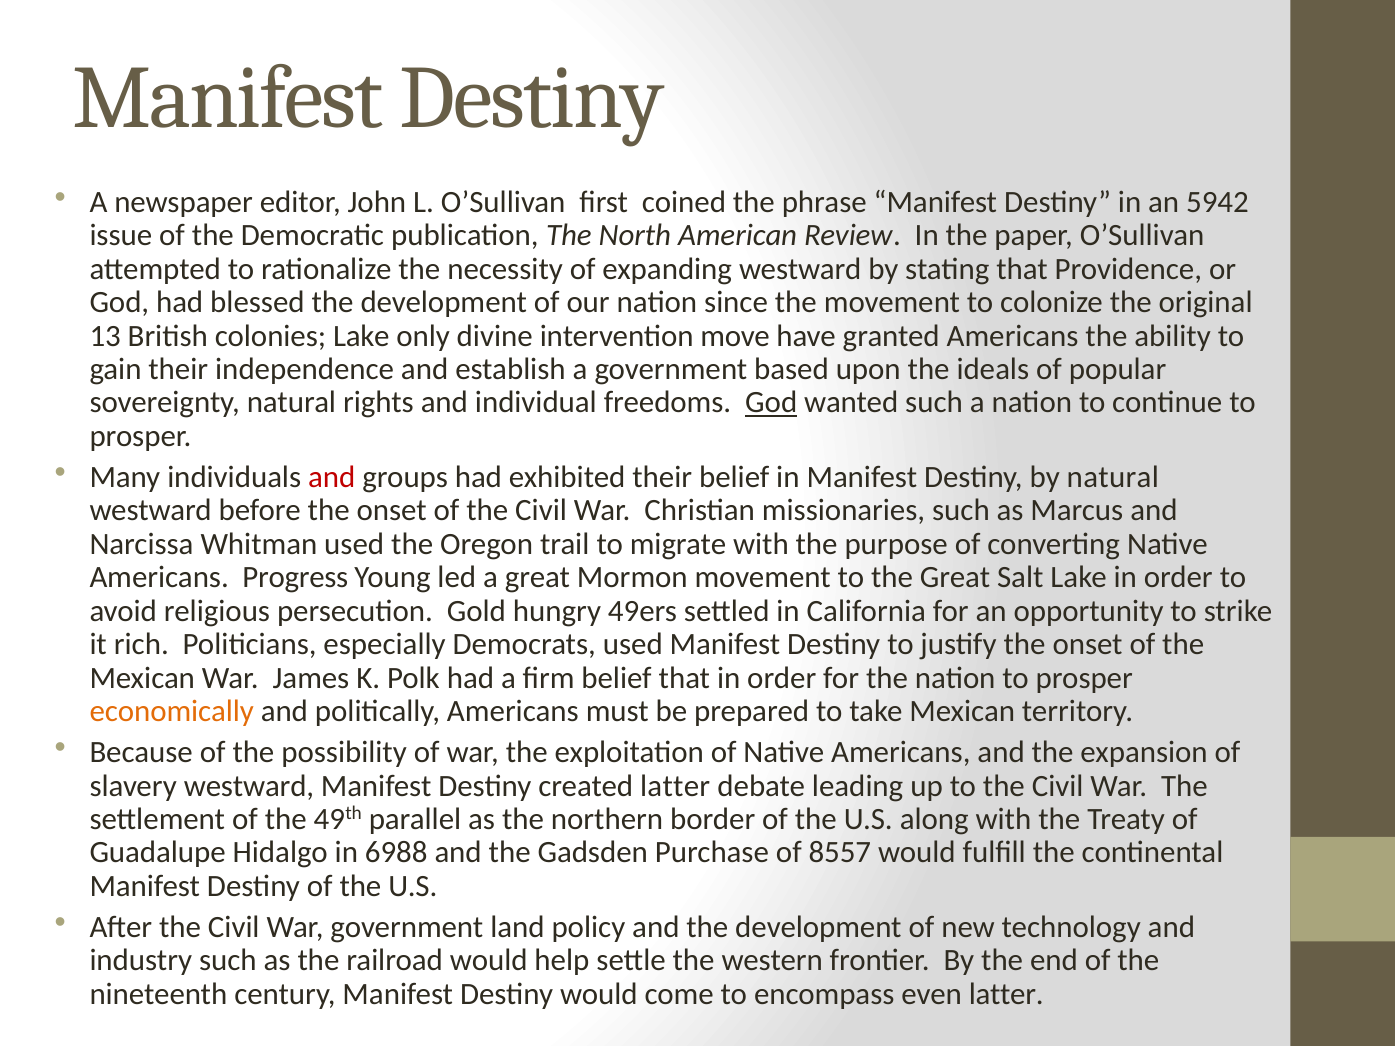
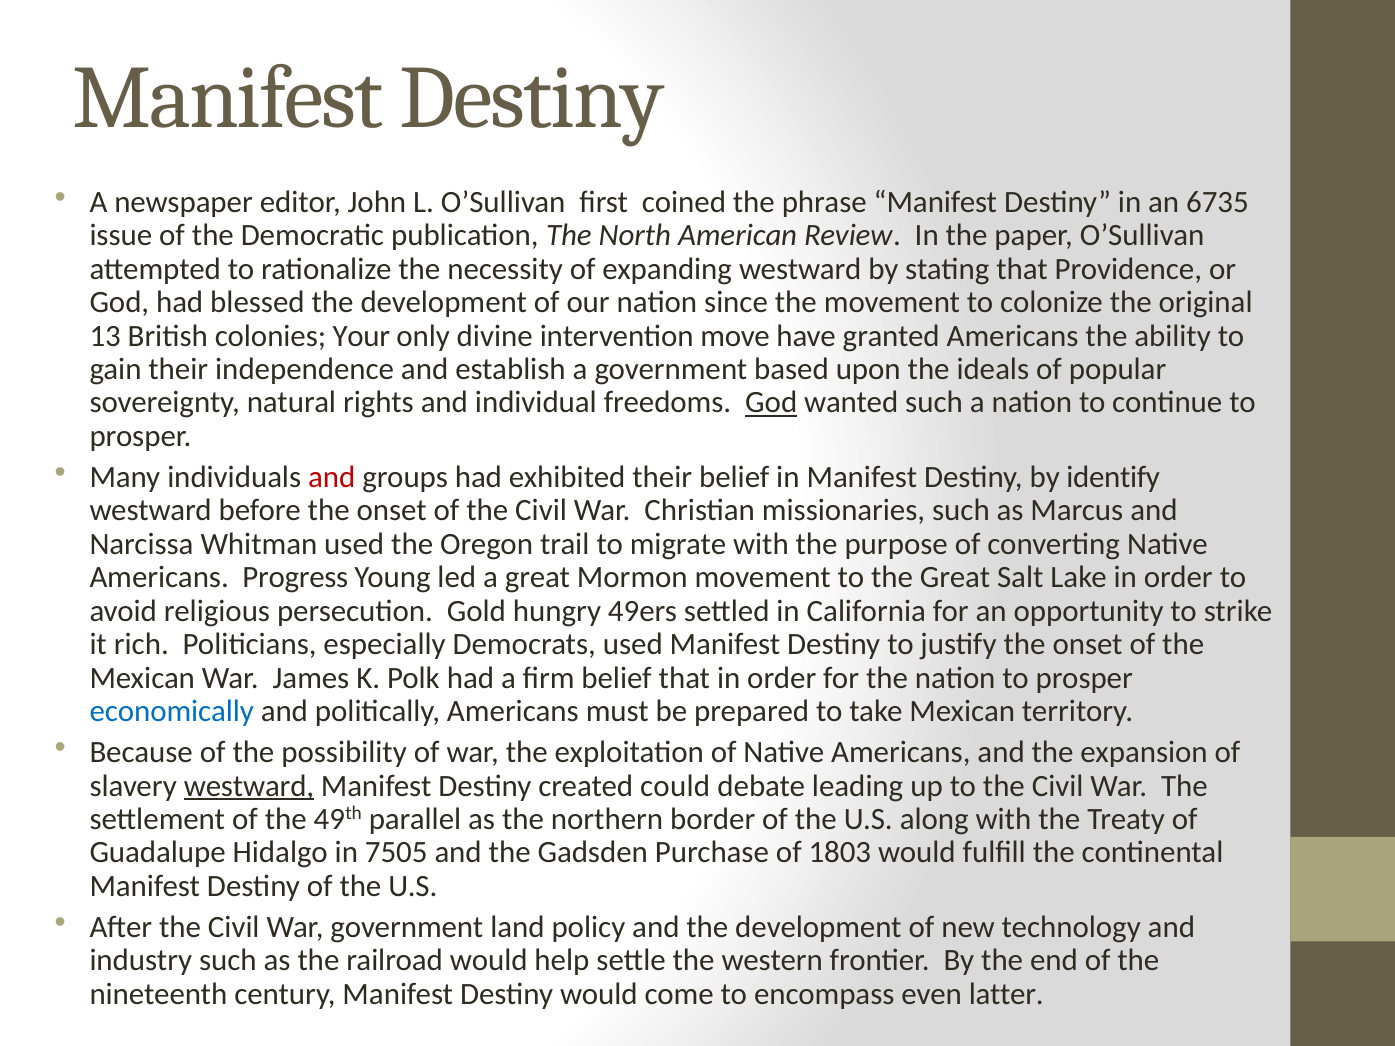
5942: 5942 -> 6735
colonies Lake: Lake -> Your
by natural: natural -> identify
economically colour: orange -> blue
westward at (249, 786) underline: none -> present
created latter: latter -> could
6988: 6988 -> 7505
8557: 8557 -> 1803
